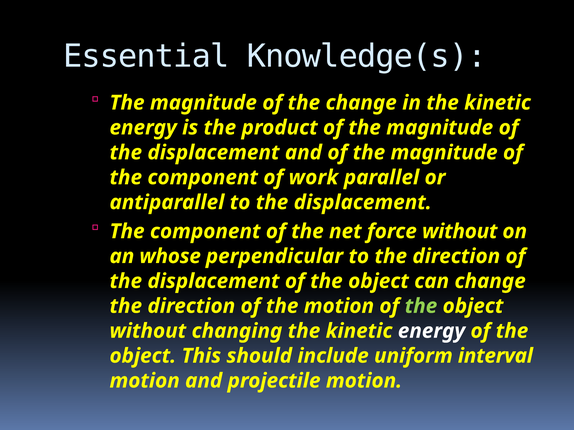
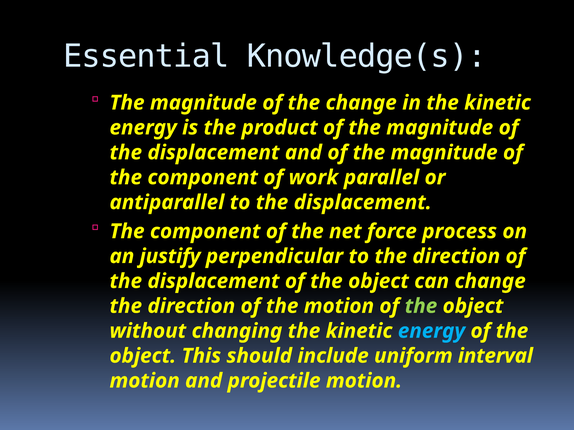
force without: without -> process
whose: whose -> justify
energy at (431, 331) colour: white -> light blue
